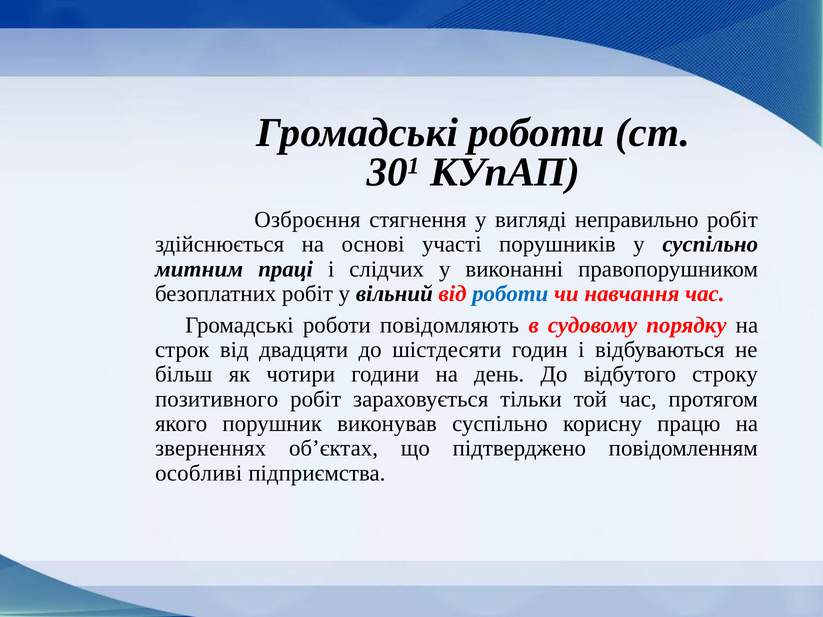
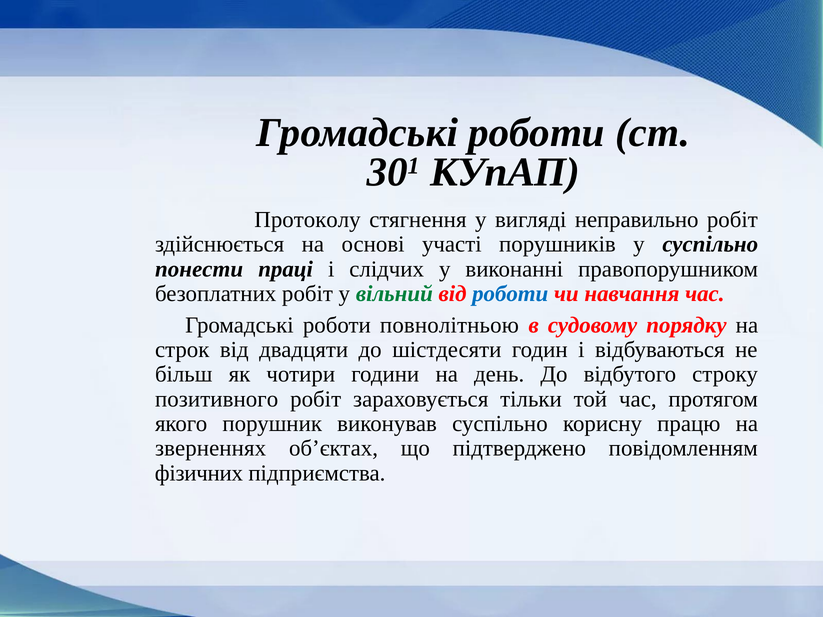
Озброєння: Озброєння -> Протоколу
митним: митним -> понести
вільний colour: black -> green
повідомляють: повідомляють -> повнолітньою
особливі: особливі -> фізичних
